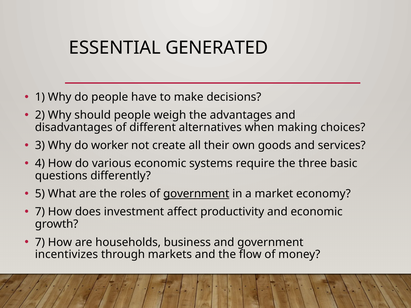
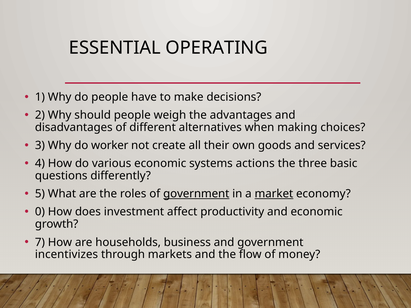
GENERATED: GENERATED -> OPERATING
require: require -> actions
market underline: none -> present
7 at (40, 212): 7 -> 0
